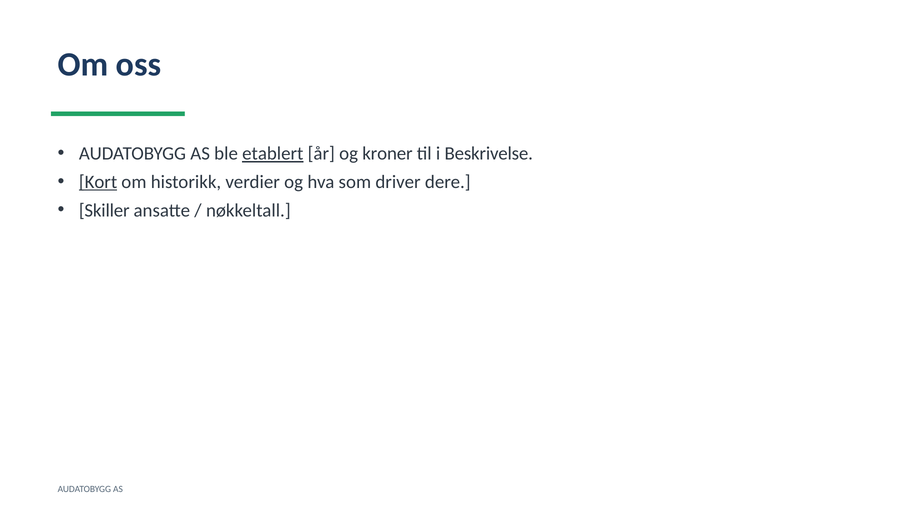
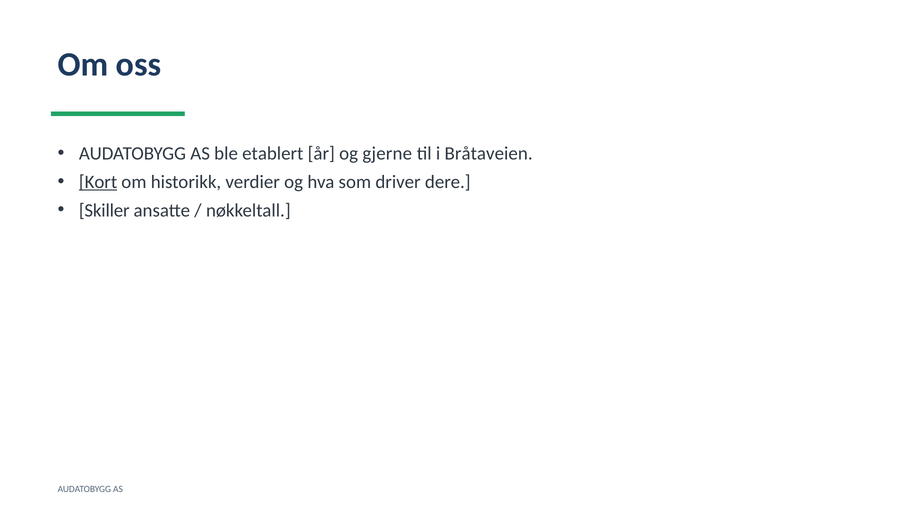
etablert underline: present -> none
kroner: kroner -> gjerne
Beskrivelse: Beskrivelse -> Bråtaveien
